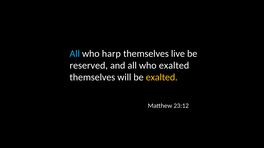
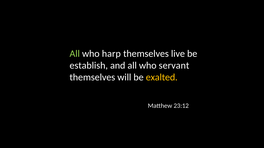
All at (75, 54) colour: light blue -> light green
reserved: reserved -> establish
who exalted: exalted -> servant
